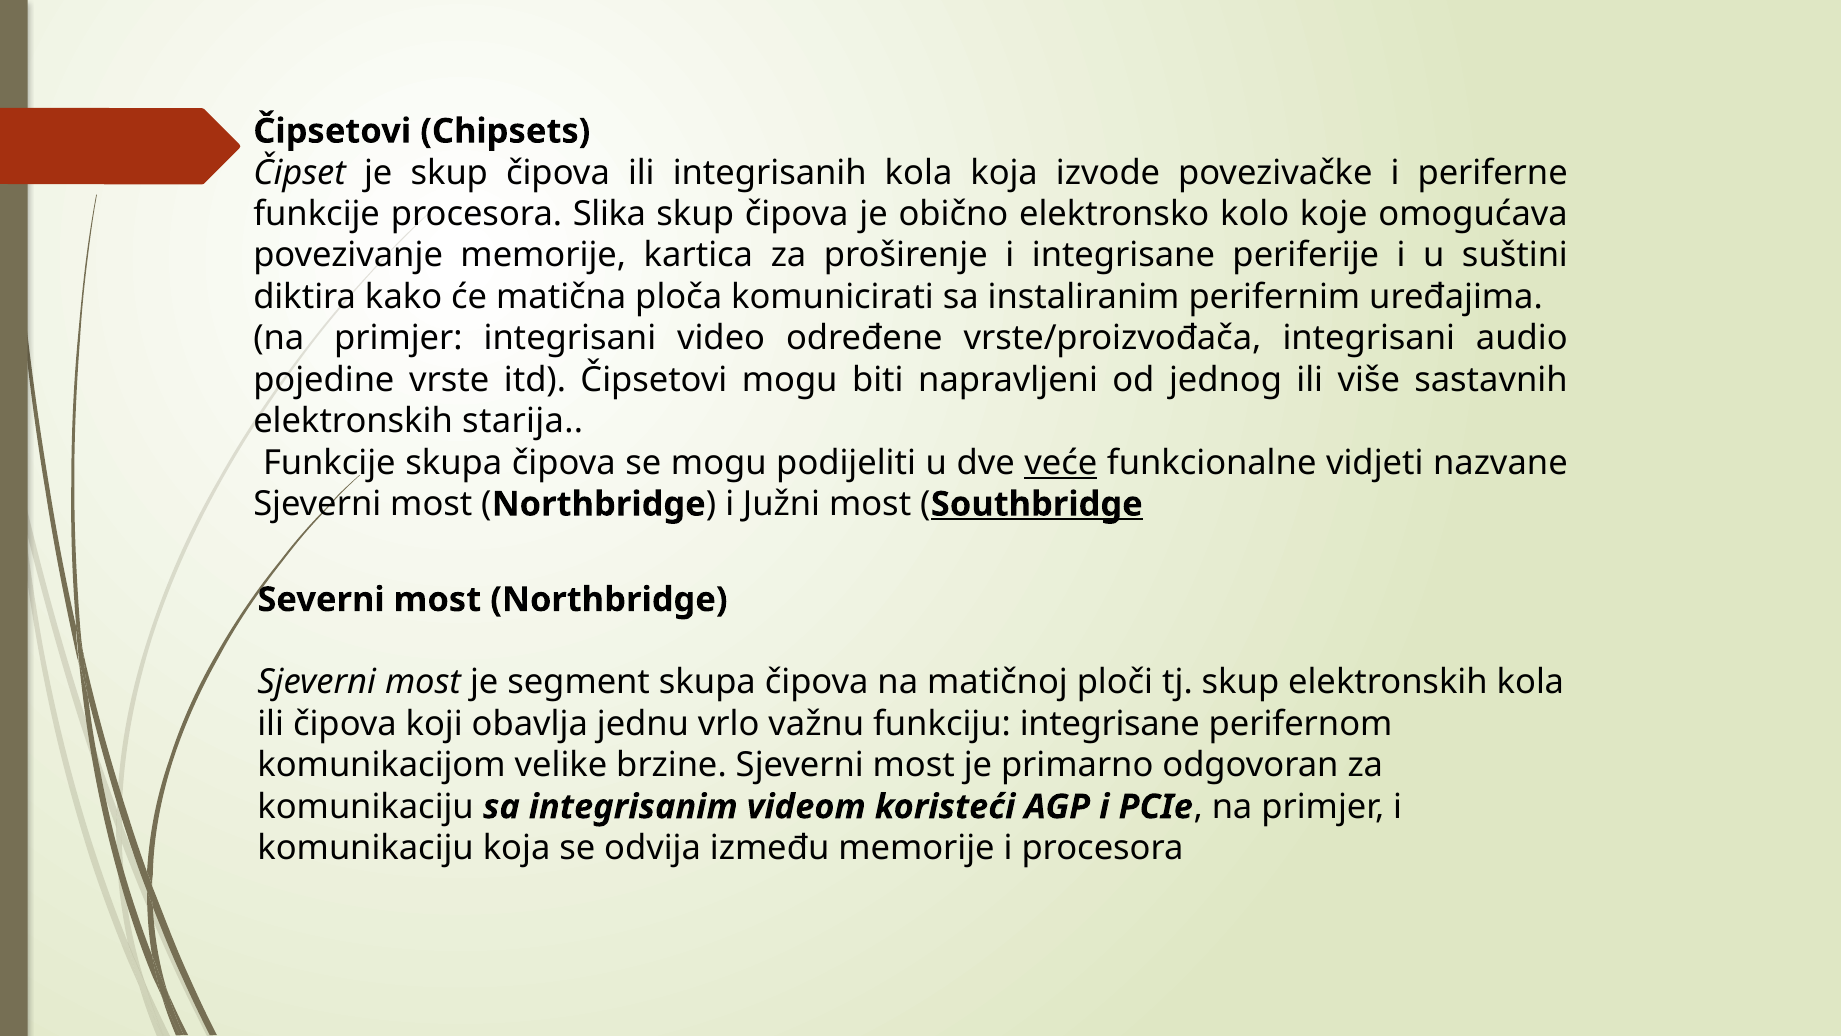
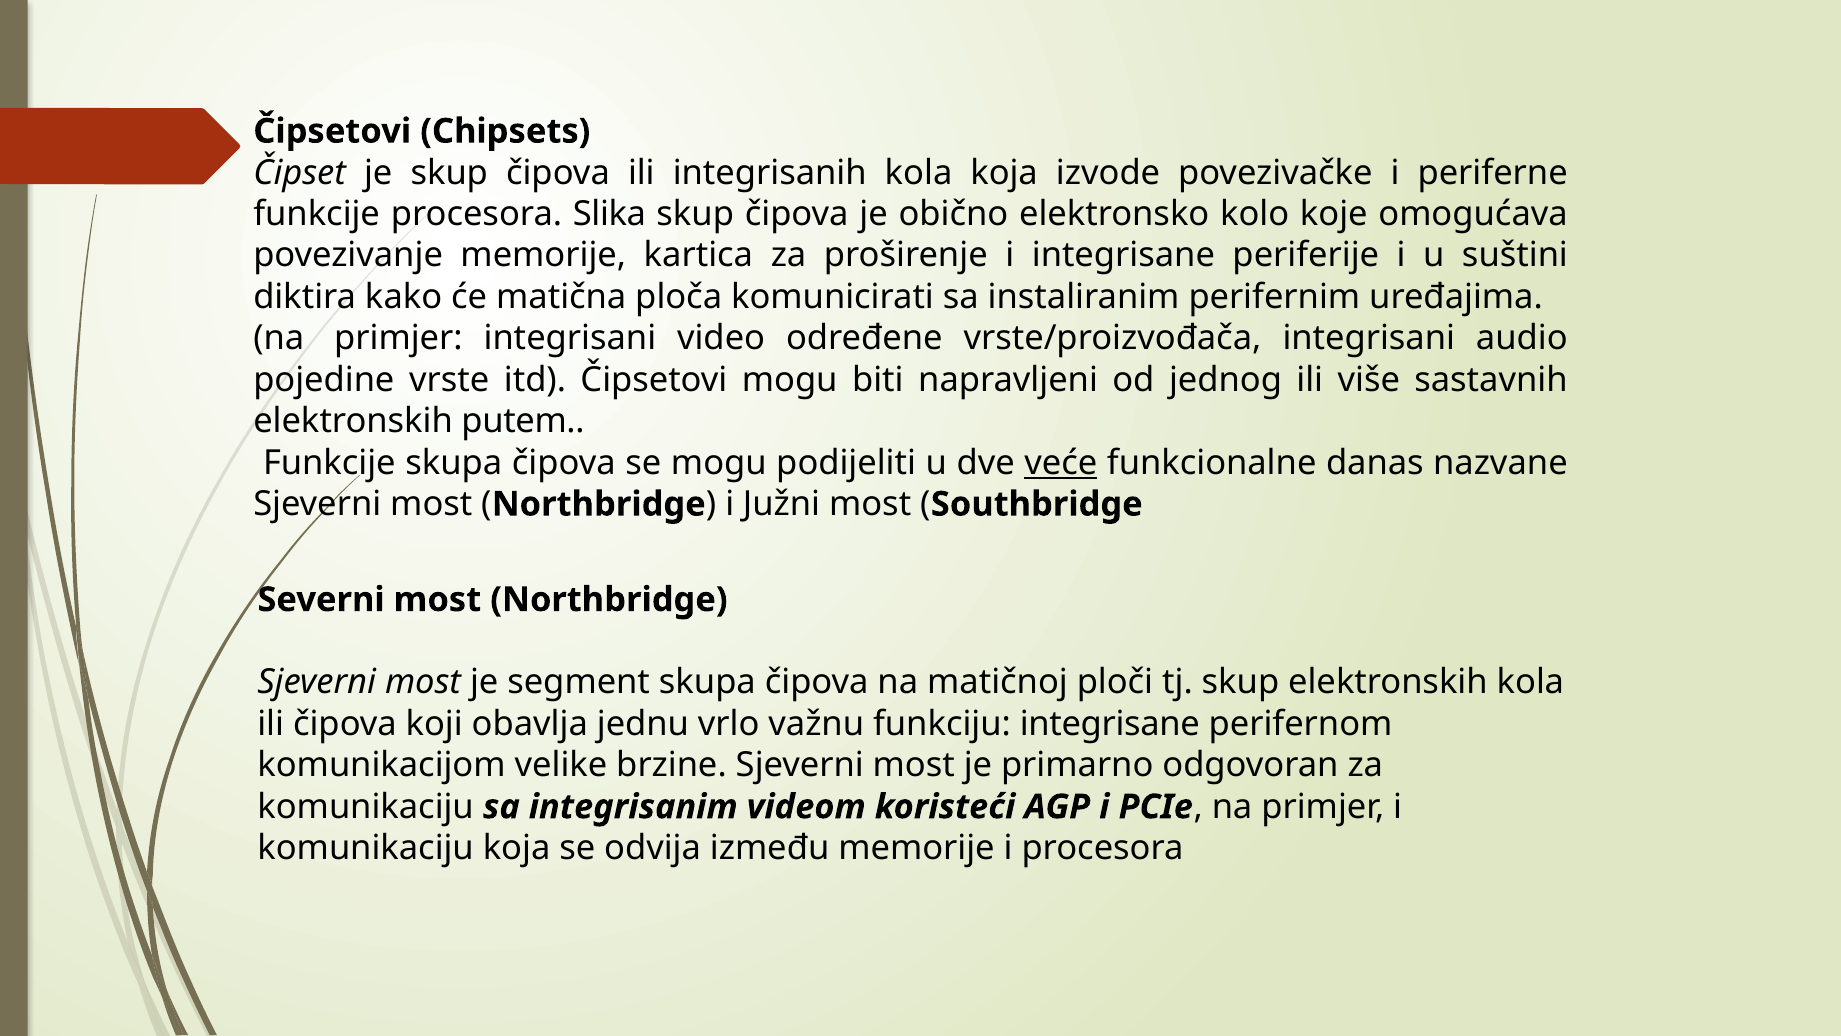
starija: starija -> putem
vidjeti: vidjeti -> danas
Southbridge underline: present -> none
